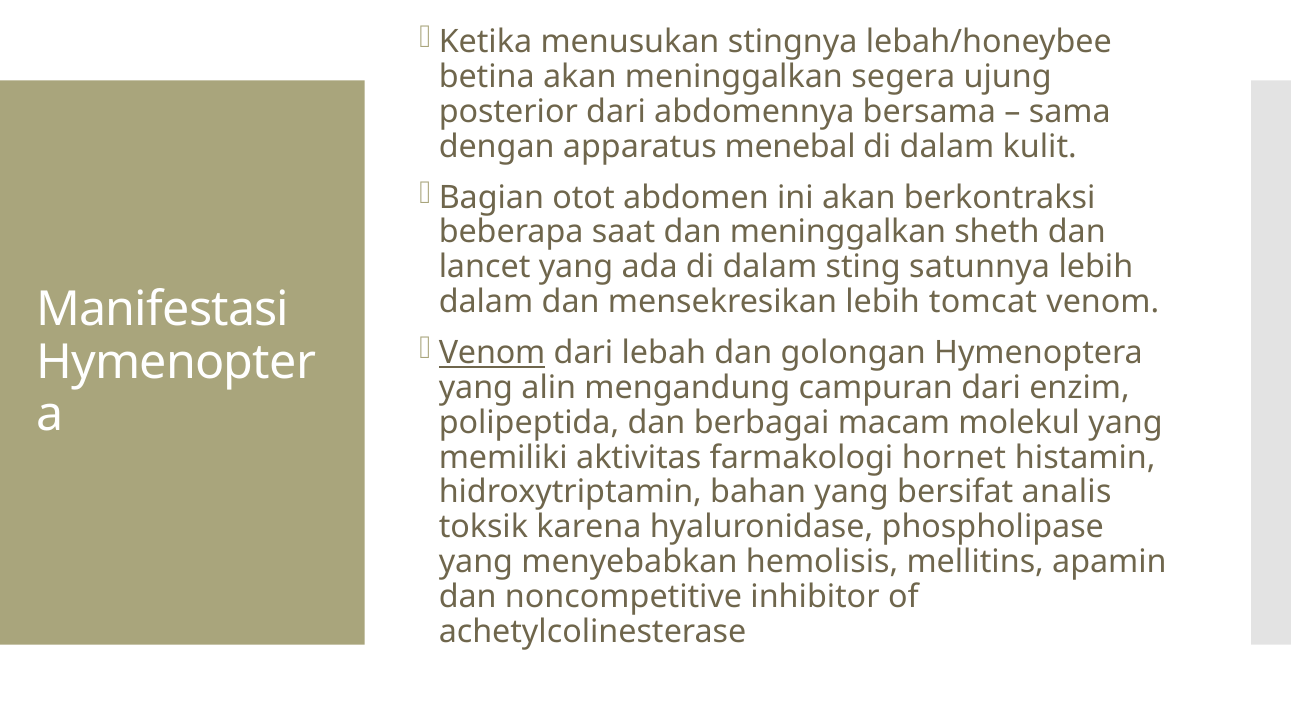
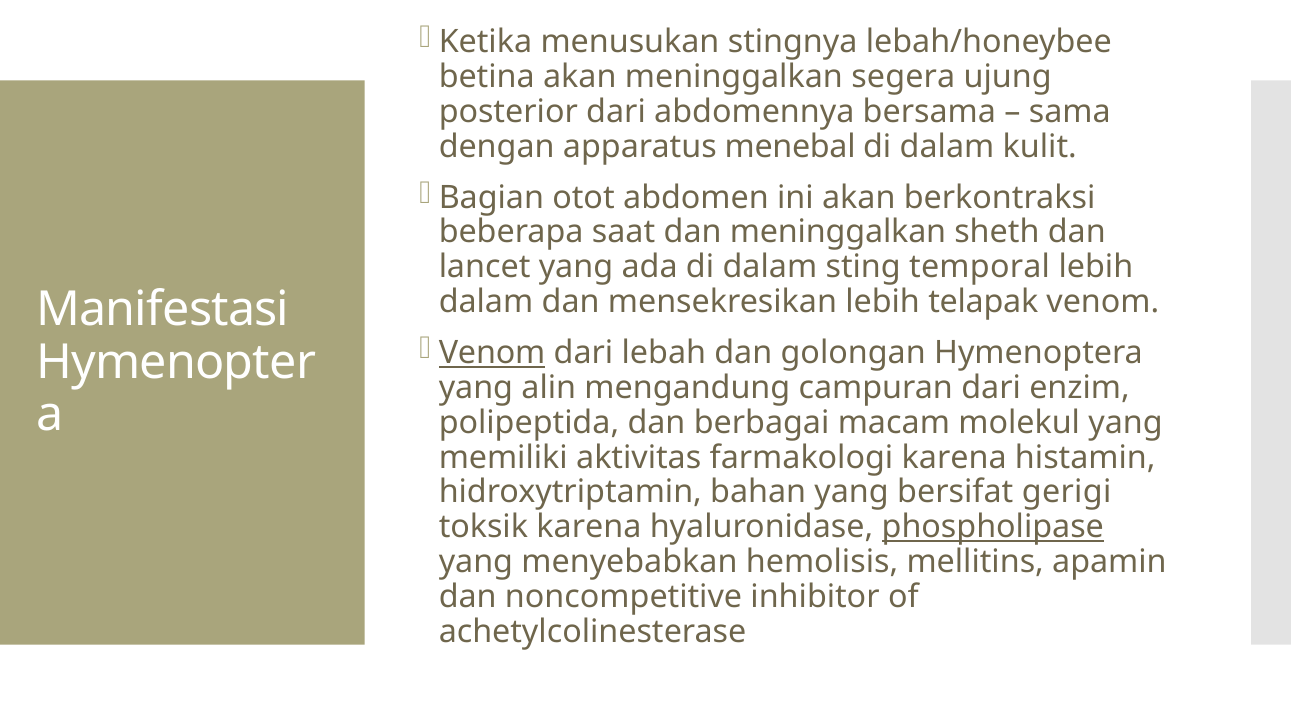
satunnya: satunnya -> temporal
tomcat: tomcat -> telapak
farmakologi hornet: hornet -> karena
analis: analis -> gerigi
phospholipase underline: none -> present
